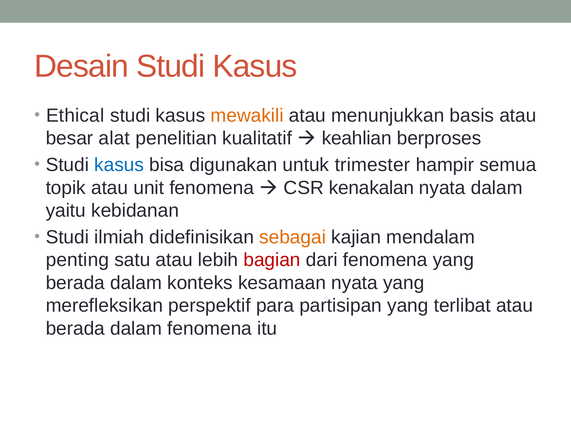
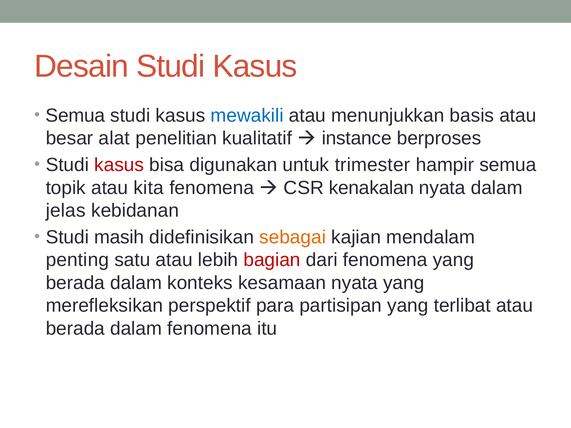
Ethical at (75, 116): Ethical -> Semua
mewakili colour: orange -> blue
keahlian: keahlian -> instance
kasus at (119, 165) colour: blue -> red
unit: unit -> kita
yaitu: yaitu -> jelas
ilmiah: ilmiah -> masih
